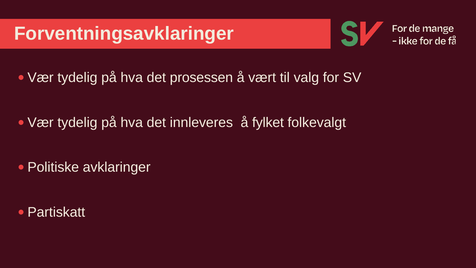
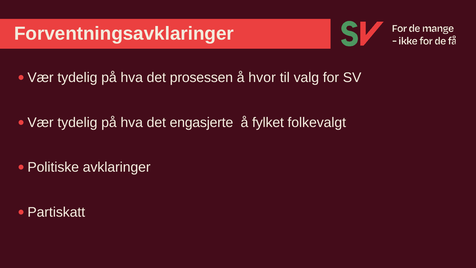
vært: vært -> hvor
innleveres: innleveres -> engasjerte
